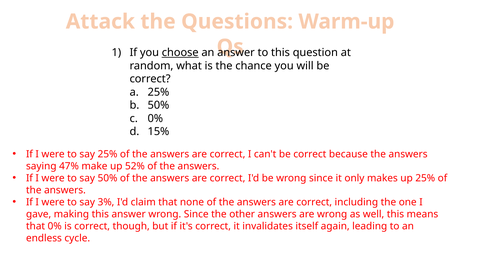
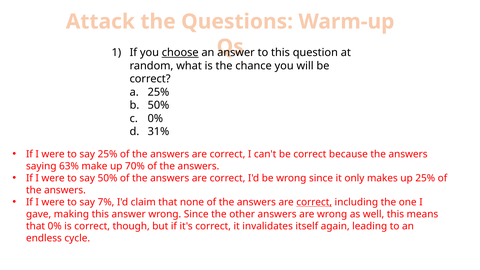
15%: 15% -> 31%
47%: 47% -> 63%
52%: 52% -> 70%
3%: 3% -> 7%
correct at (314, 202) underline: none -> present
